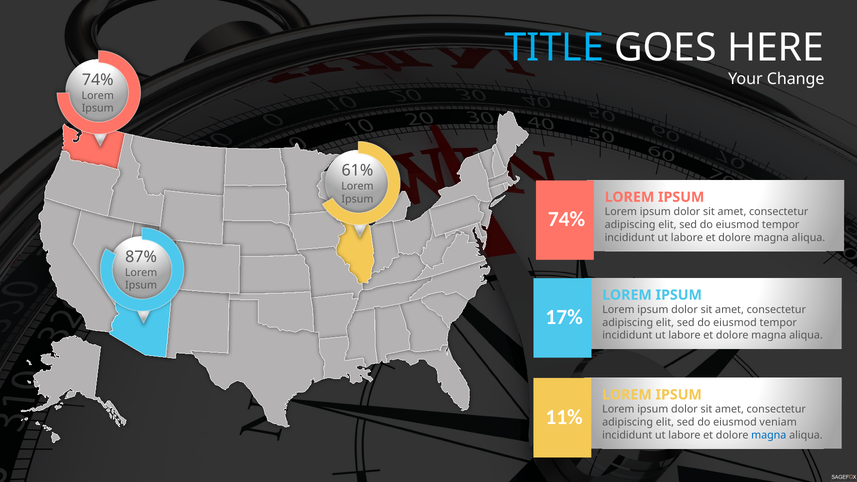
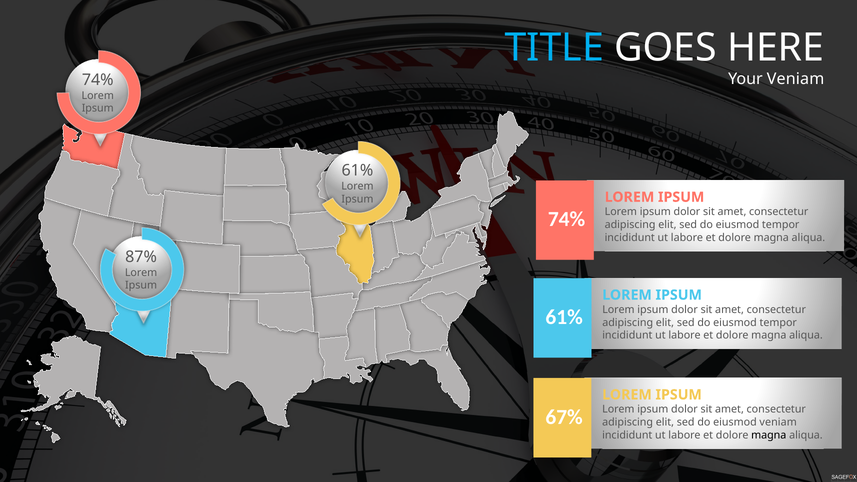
Your Change: Change -> Veniam
17% at (564, 317): 17% -> 61%
11%: 11% -> 67%
magna at (769, 435) colour: blue -> black
